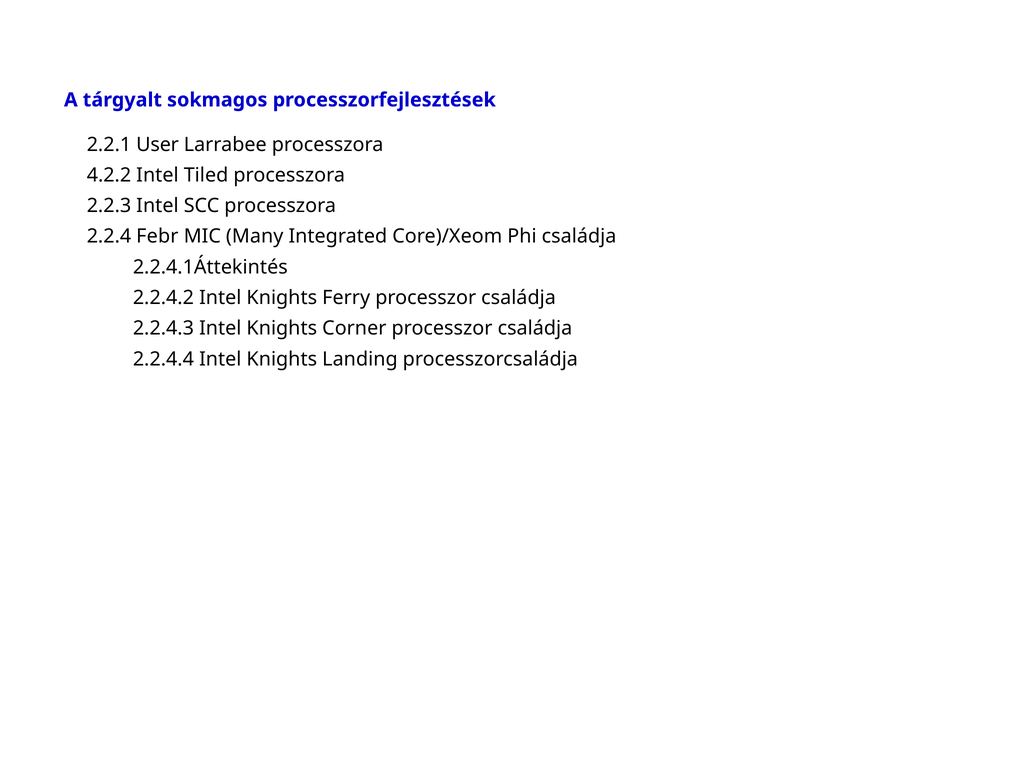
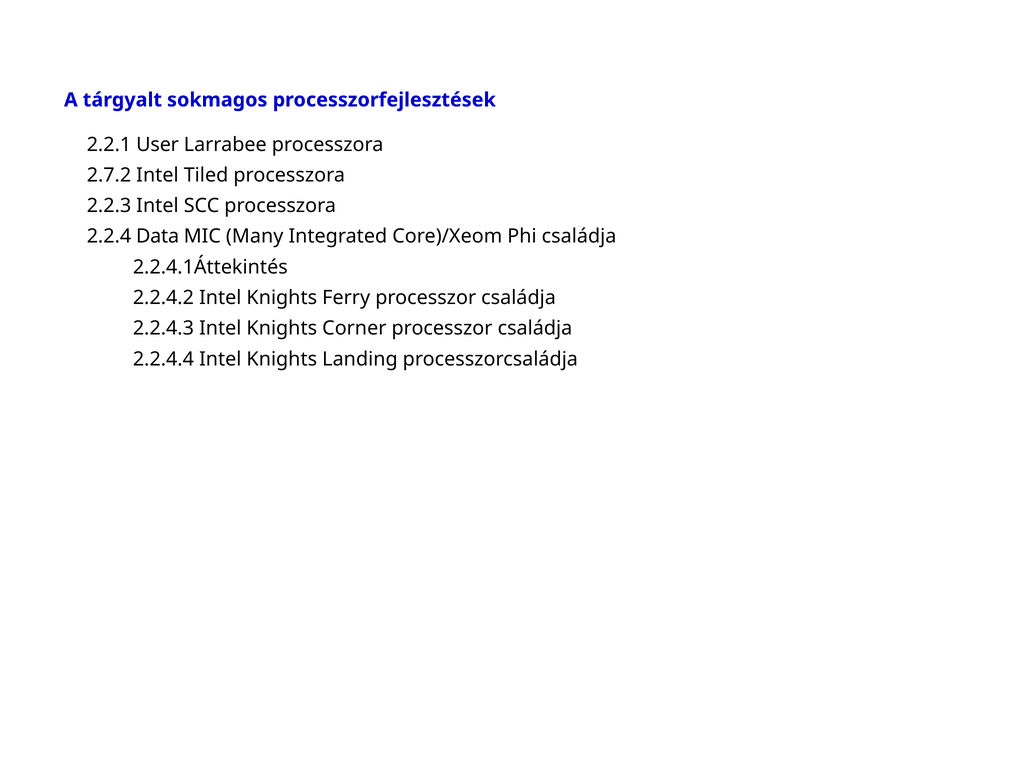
4.2.2: 4.2.2 -> 2.7.2
Febr: Febr -> Data
